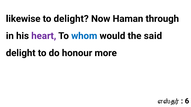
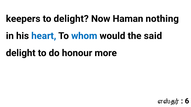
likewise: likewise -> keepers
through: through -> nothing
heart colour: purple -> blue
